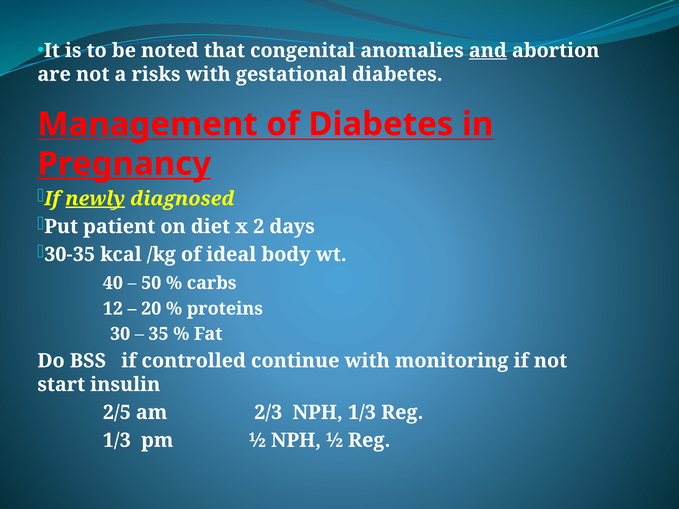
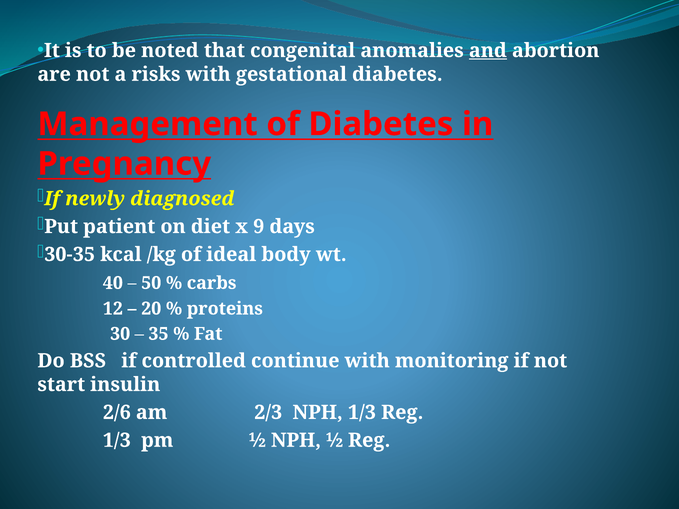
newly underline: present -> none
2: 2 -> 9
2/5: 2/5 -> 2/6
